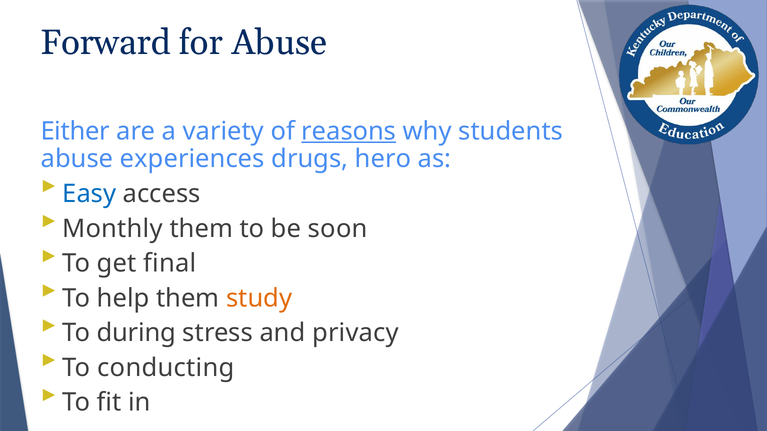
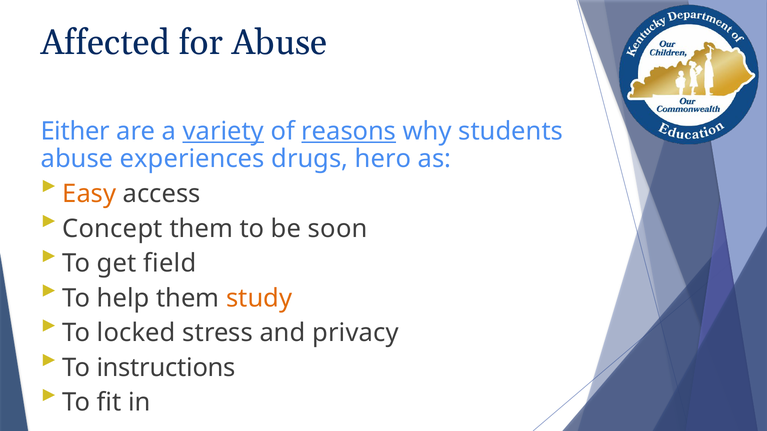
Forward: Forward -> Affected
variety underline: none -> present
Easy colour: blue -> orange
Monthly: Monthly -> Concept
final: final -> field
during: during -> locked
conducting: conducting -> instructions
